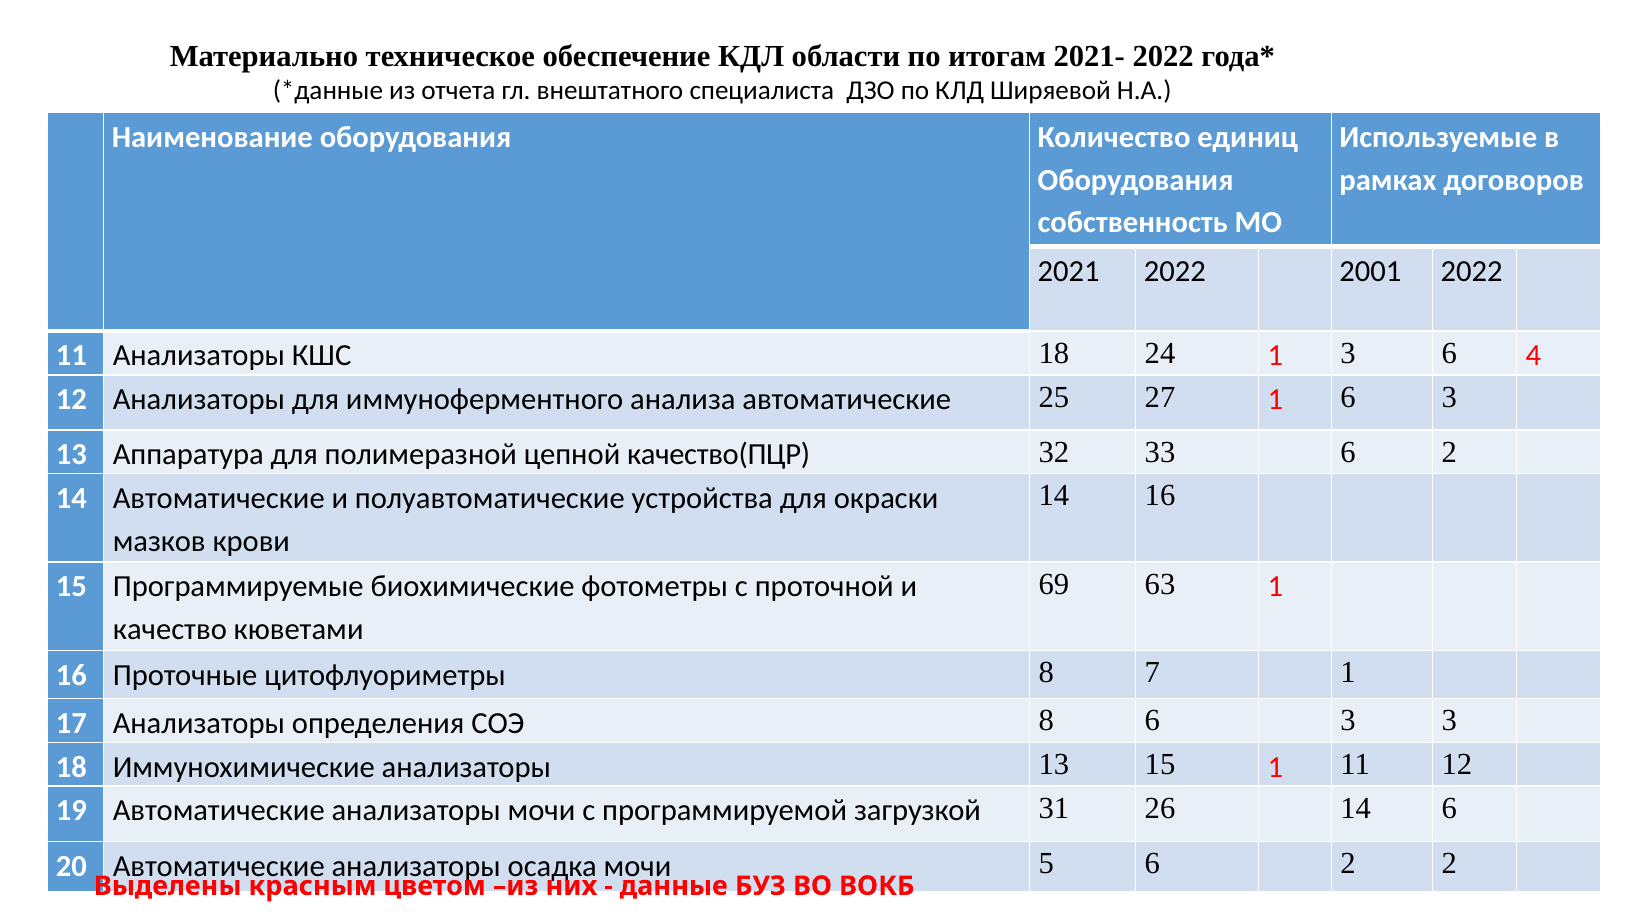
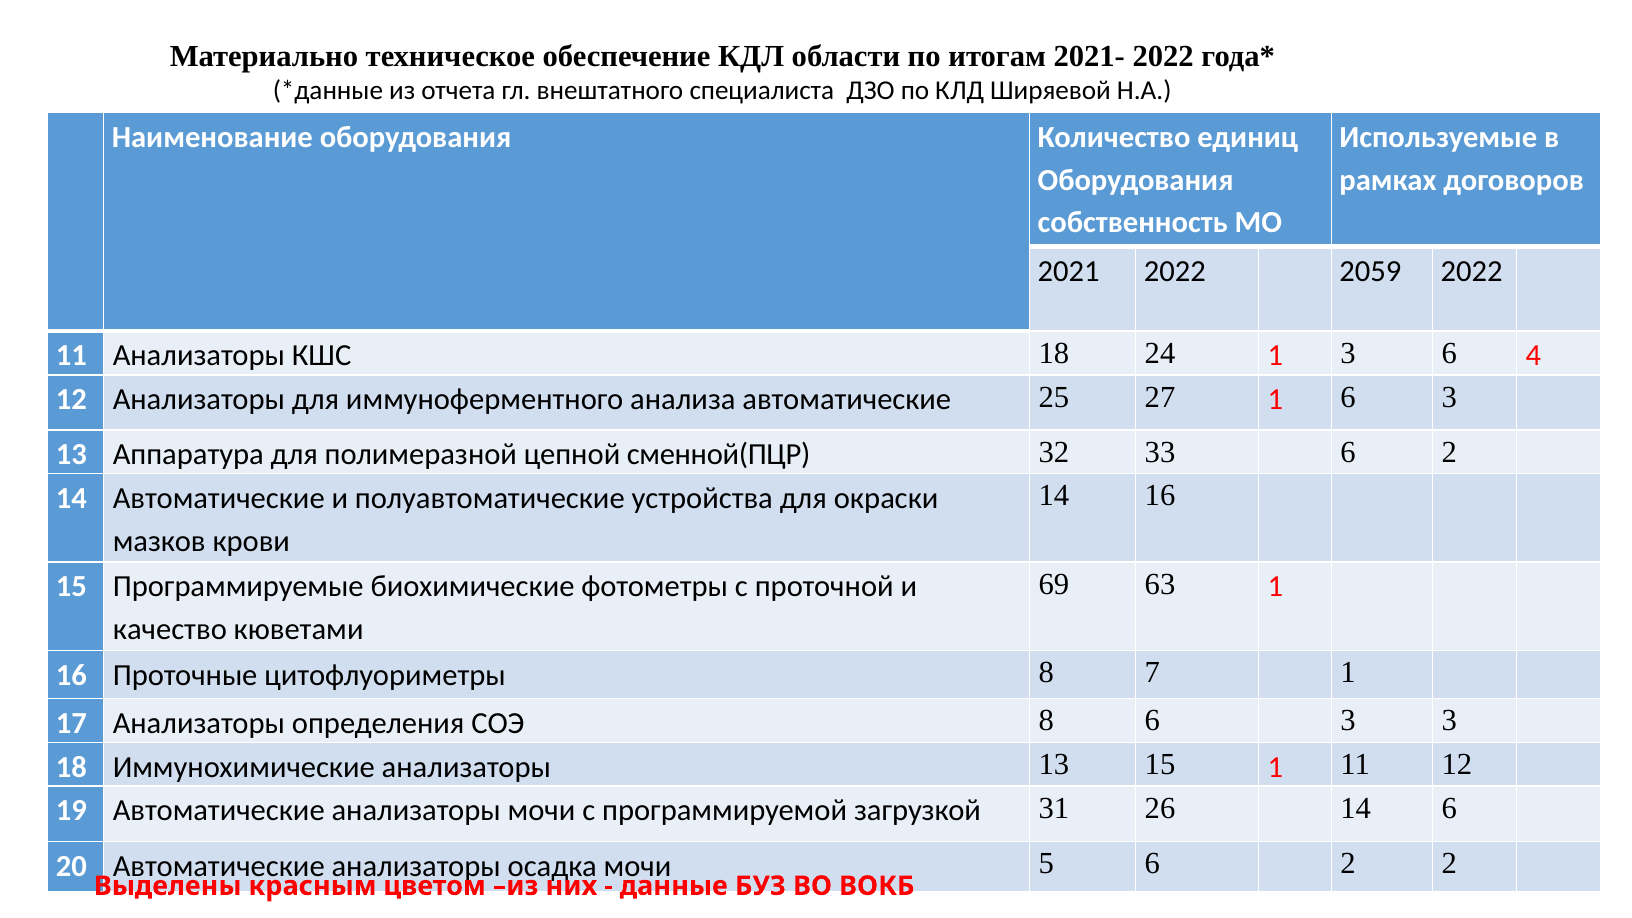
2001: 2001 -> 2059
качество(ПЦР: качество(ПЦР -> сменной(ПЦР
